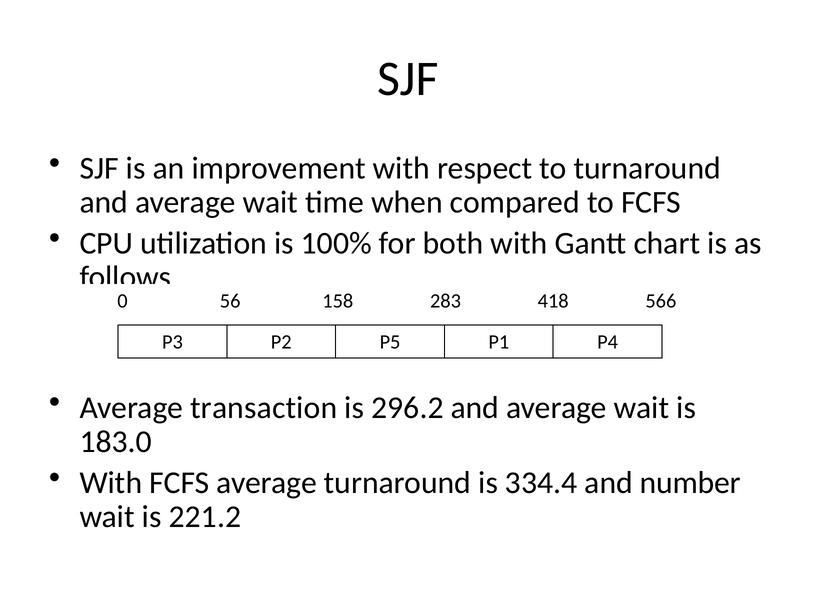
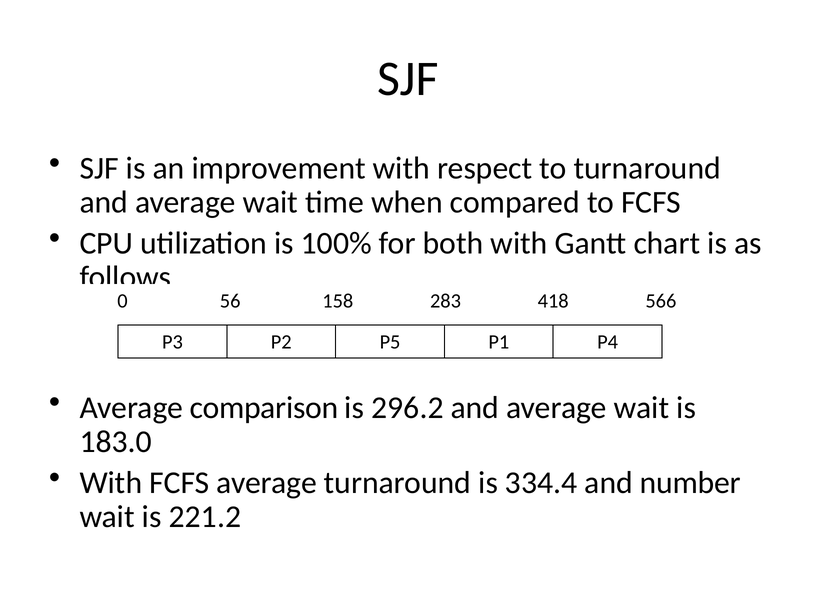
transaction: transaction -> comparison
